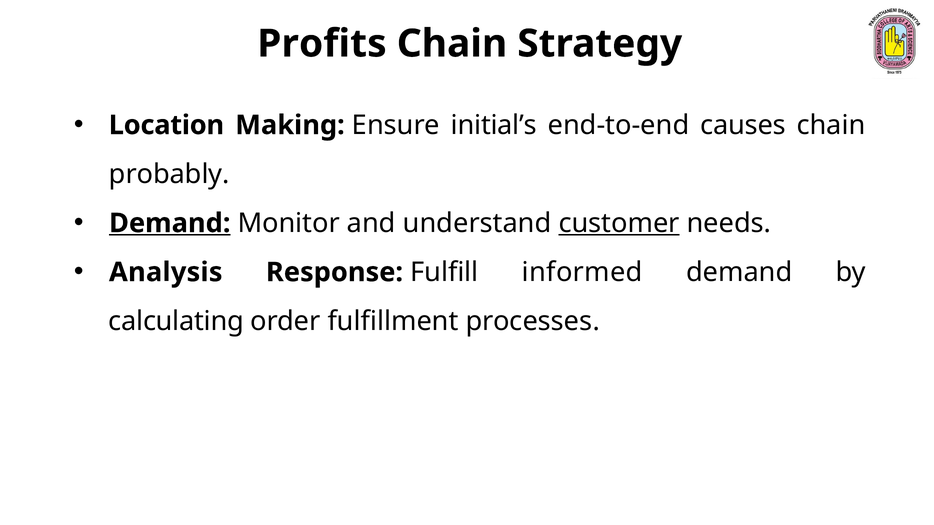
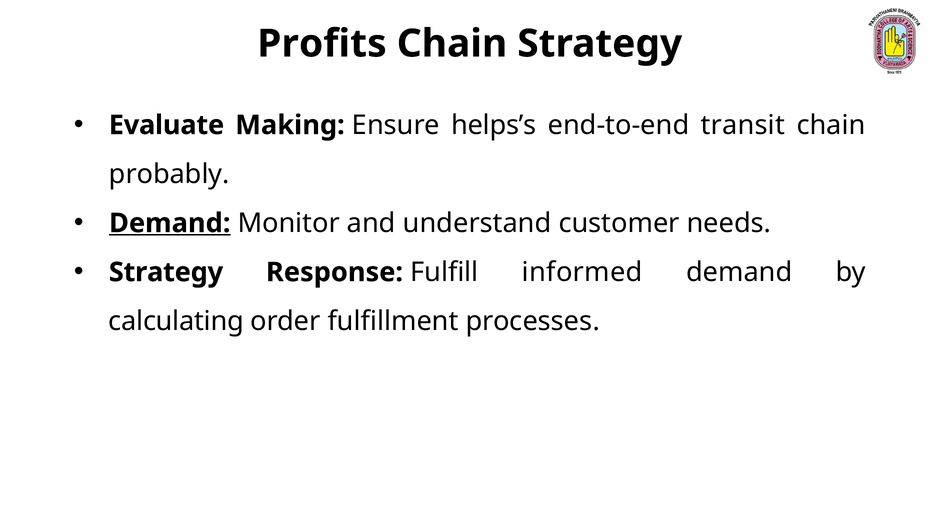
Location: Location -> Evaluate
initial’s: initial’s -> helps’s
causes: causes -> transit
customer underline: present -> none
Analysis at (166, 272): Analysis -> Strategy
